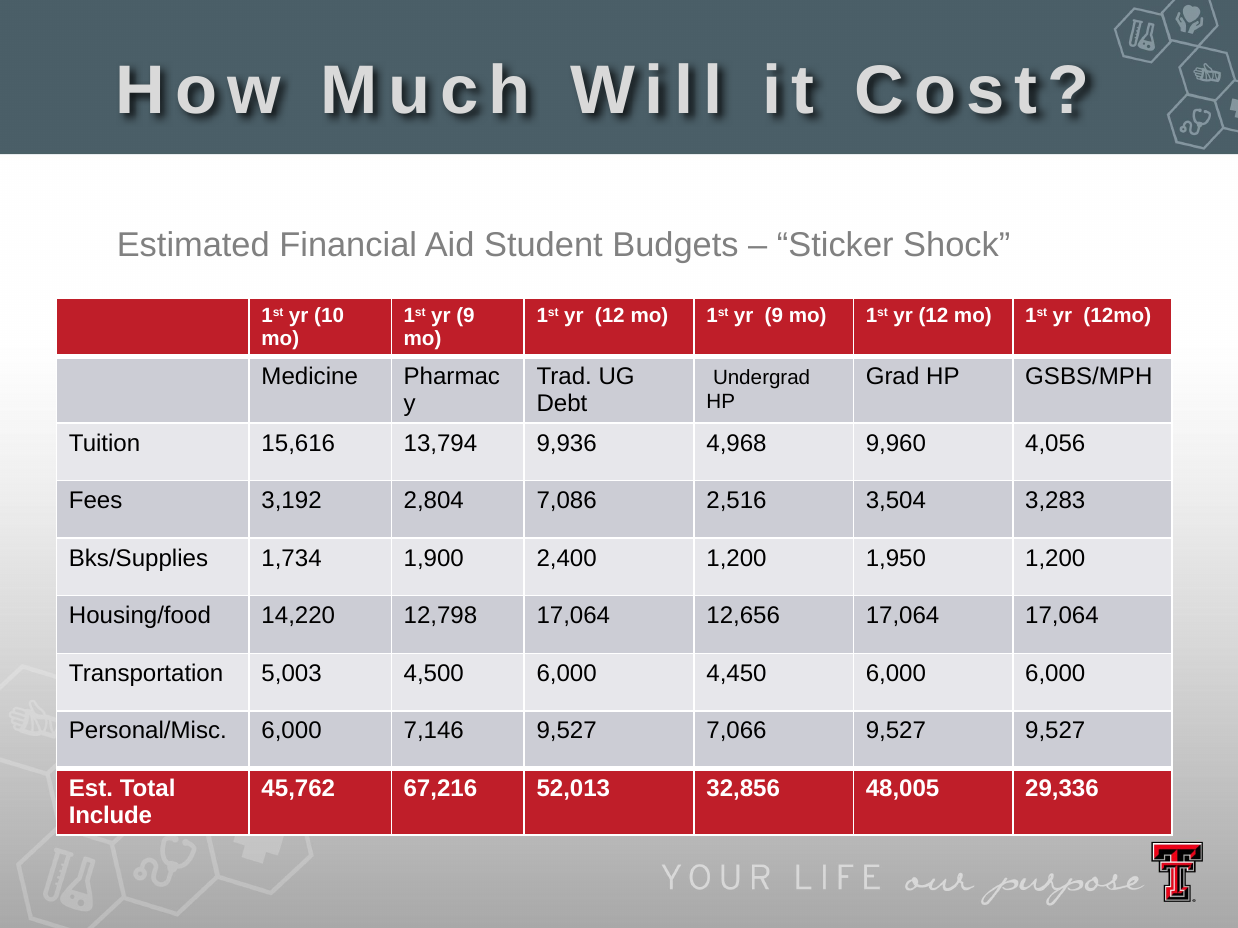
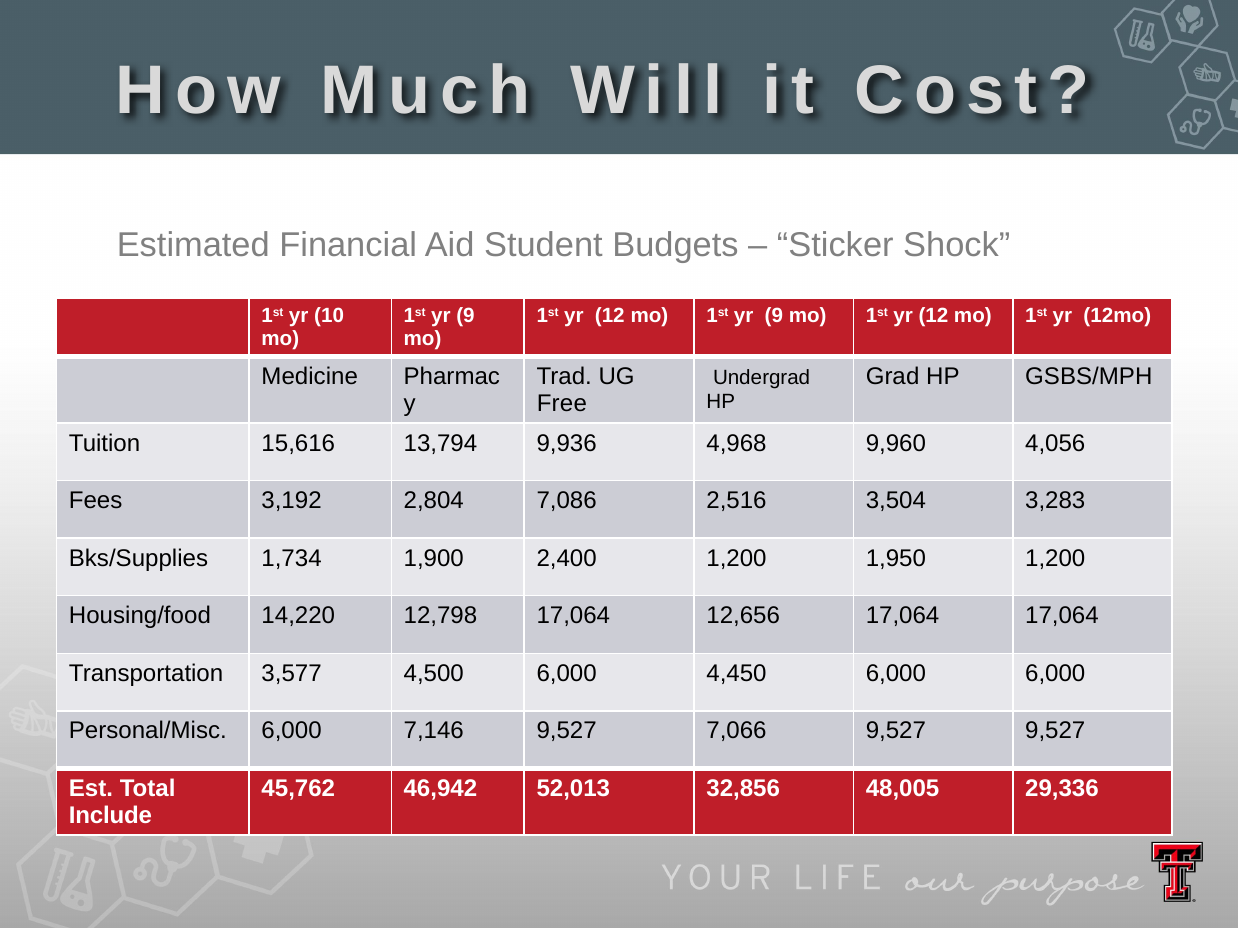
Debt: Debt -> Free
5,003: 5,003 -> 3,577
67,216: 67,216 -> 46,942
